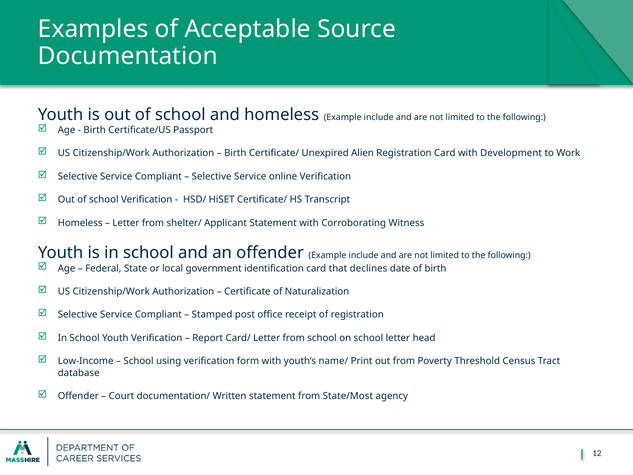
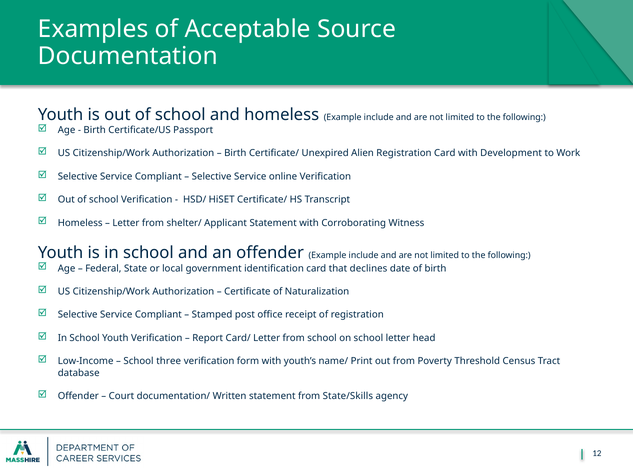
using: using -> three
State/Most: State/Most -> State/Skills
